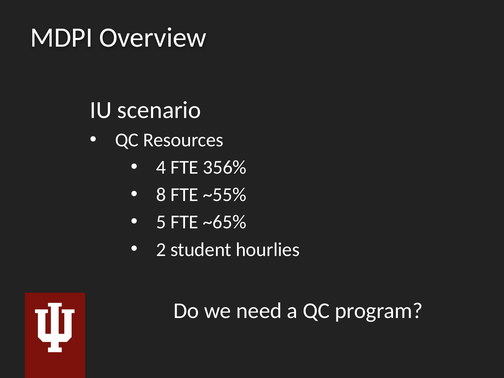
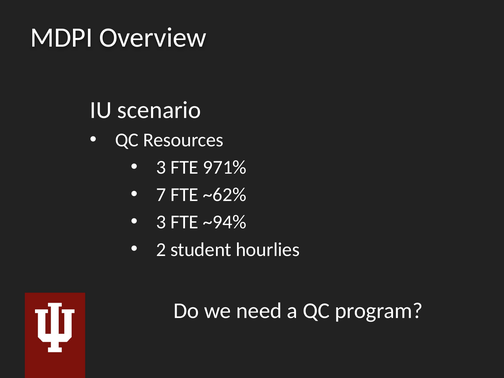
4 at (161, 167): 4 -> 3
356%: 356% -> 971%
8: 8 -> 7
~55%: ~55% -> ~62%
5 at (161, 222): 5 -> 3
~65%: ~65% -> ~94%
